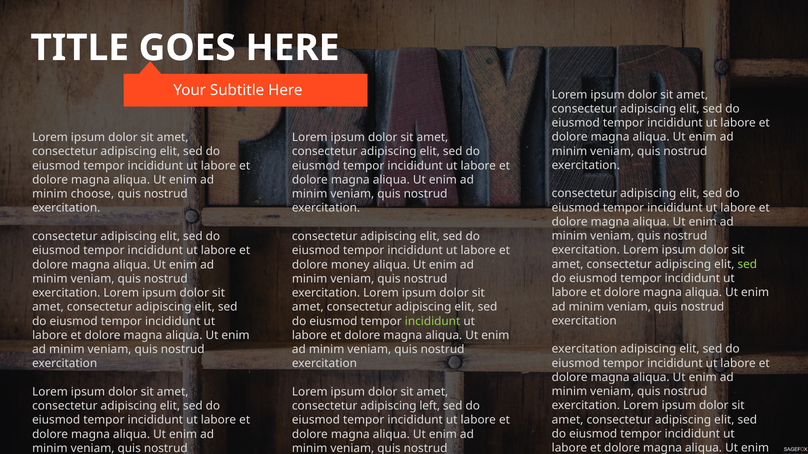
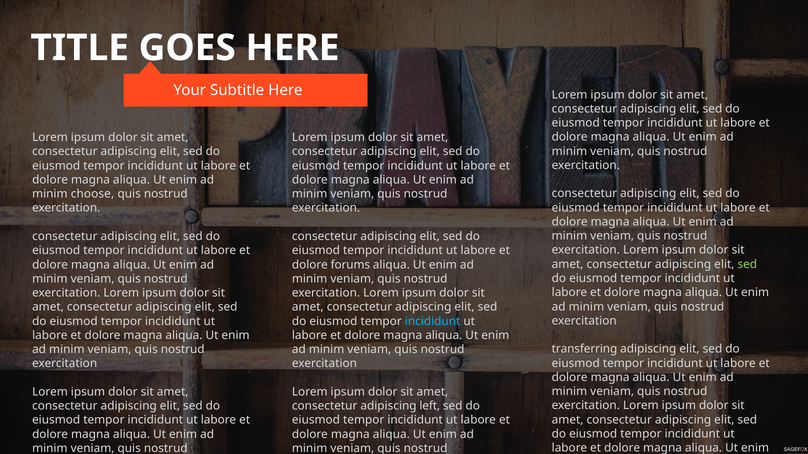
money: money -> forums
incididunt at (433, 322) colour: light green -> light blue
exercitation at (584, 349): exercitation -> transferring
